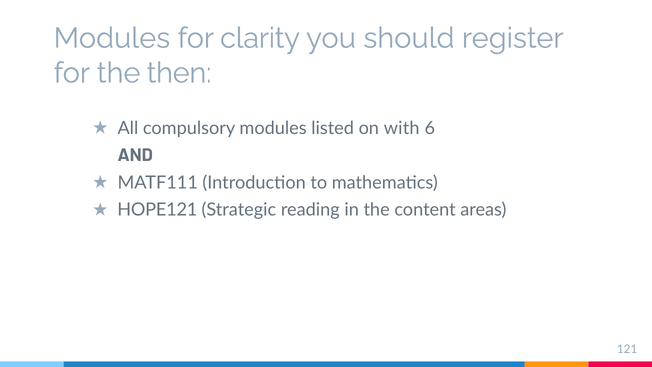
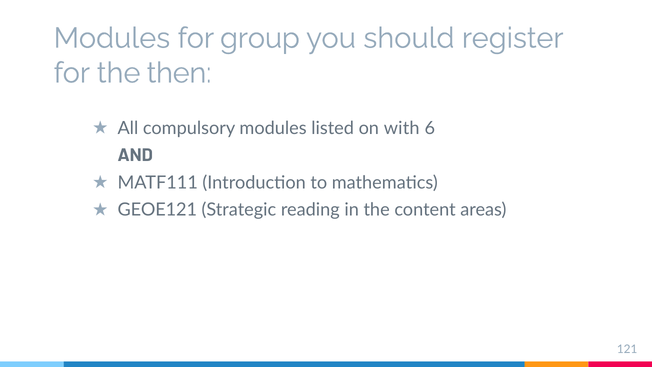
clarity: clarity -> group
HOPE121: HOPE121 -> GEOE121
